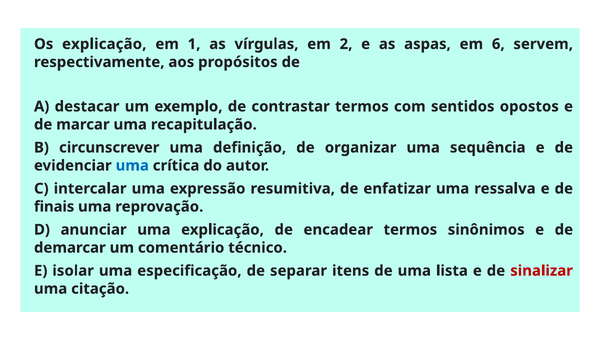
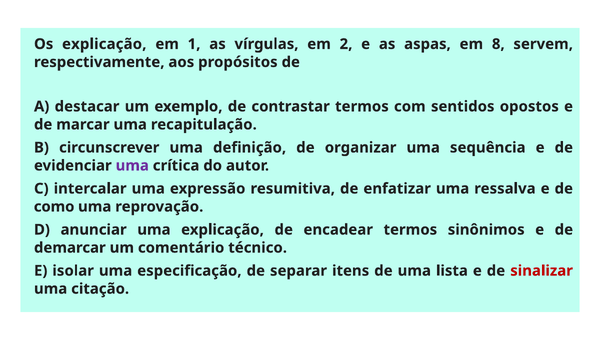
6: 6 -> 8
uma at (132, 165) colour: blue -> purple
finais: finais -> como
